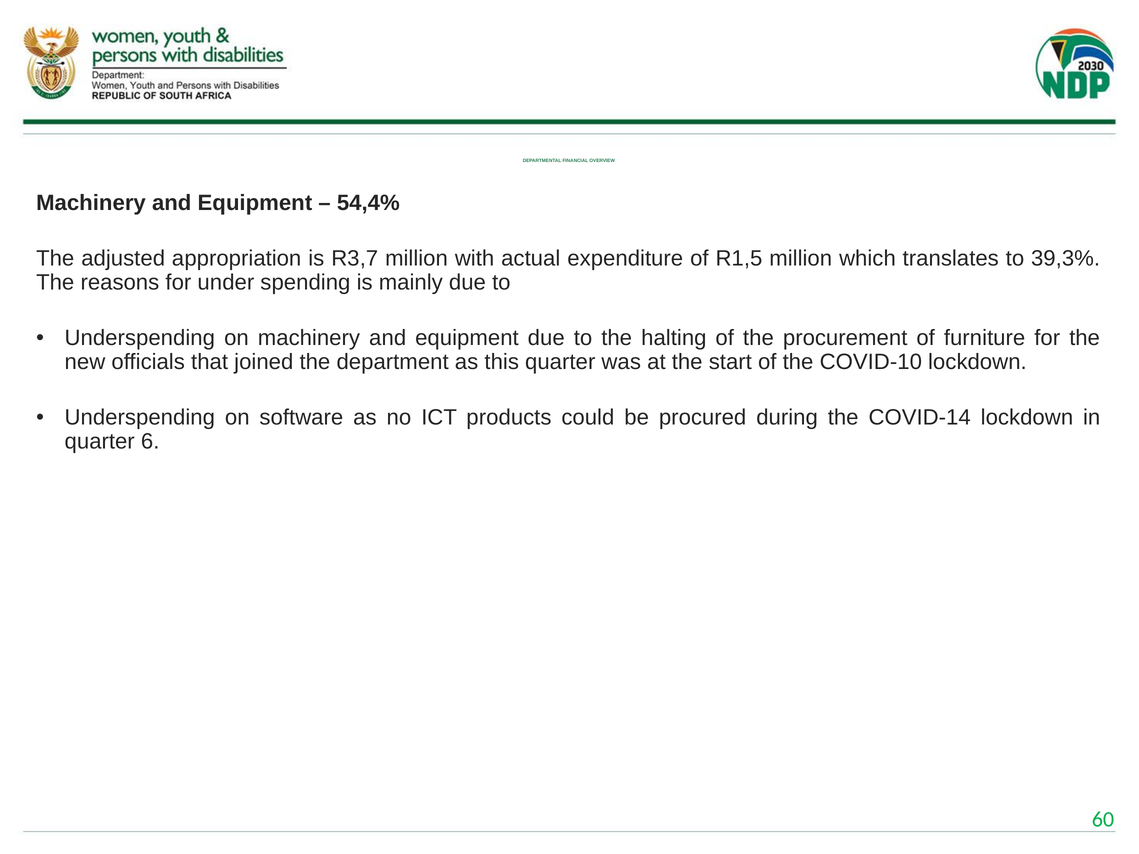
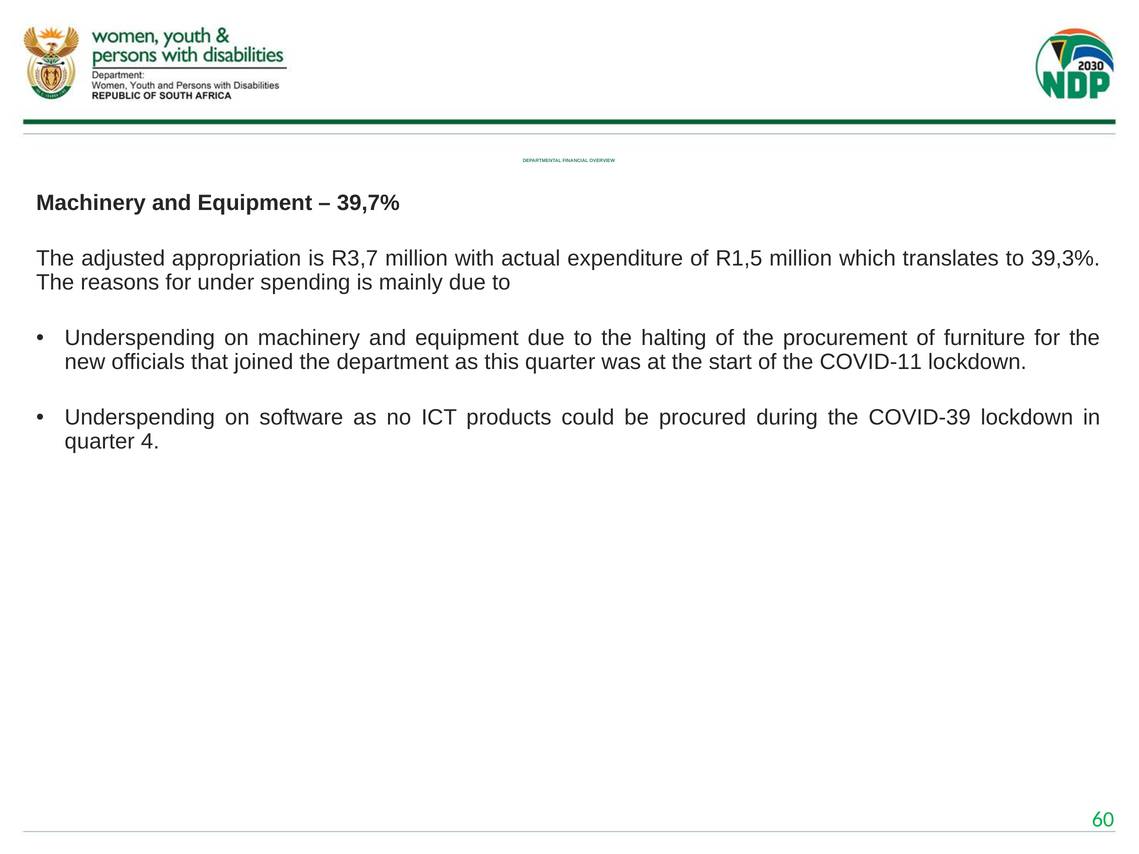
54,4%: 54,4% -> 39,7%
COVID-10: COVID-10 -> COVID-11
COVID-14: COVID-14 -> COVID-39
6: 6 -> 4
